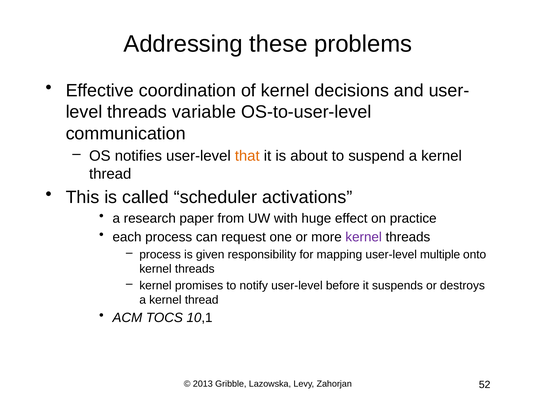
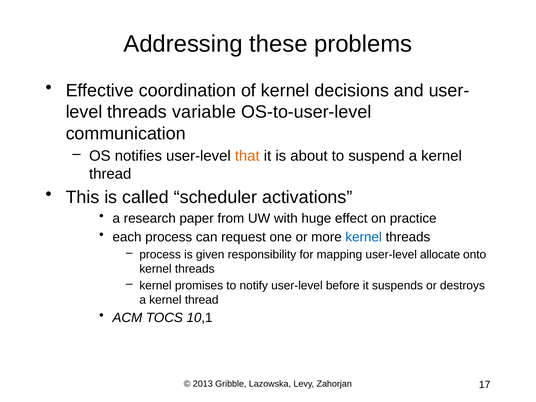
kernel at (364, 237) colour: purple -> blue
multiple: multiple -> allocate
52: 52 -> 17
